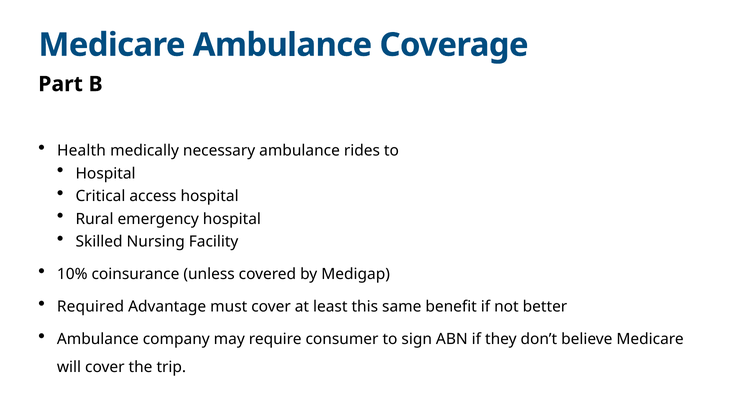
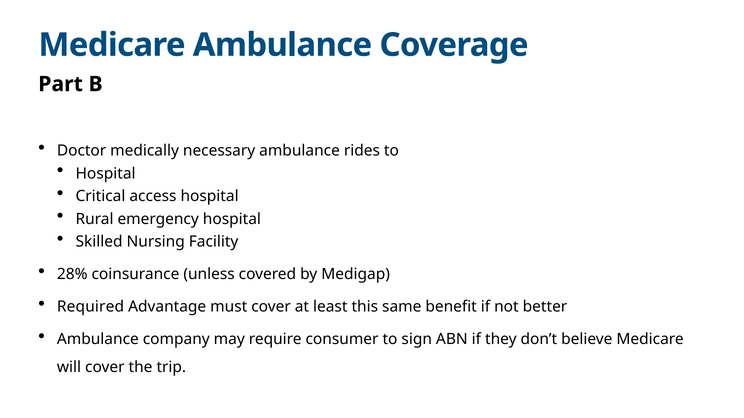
Health: Health -> Doctor
10%: 10% -> 28%
